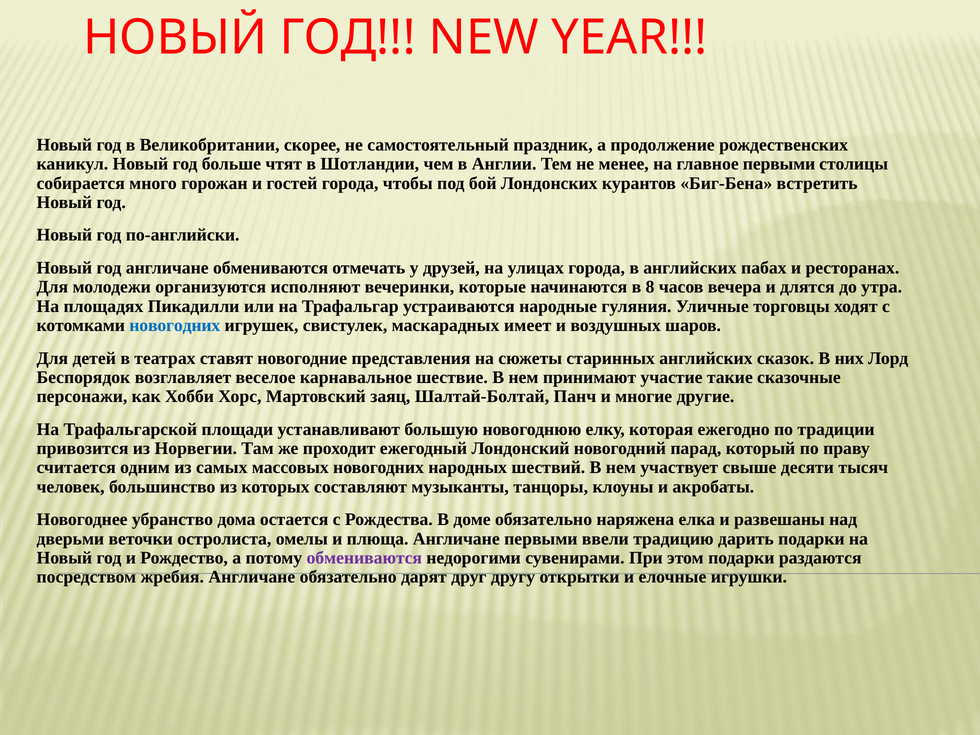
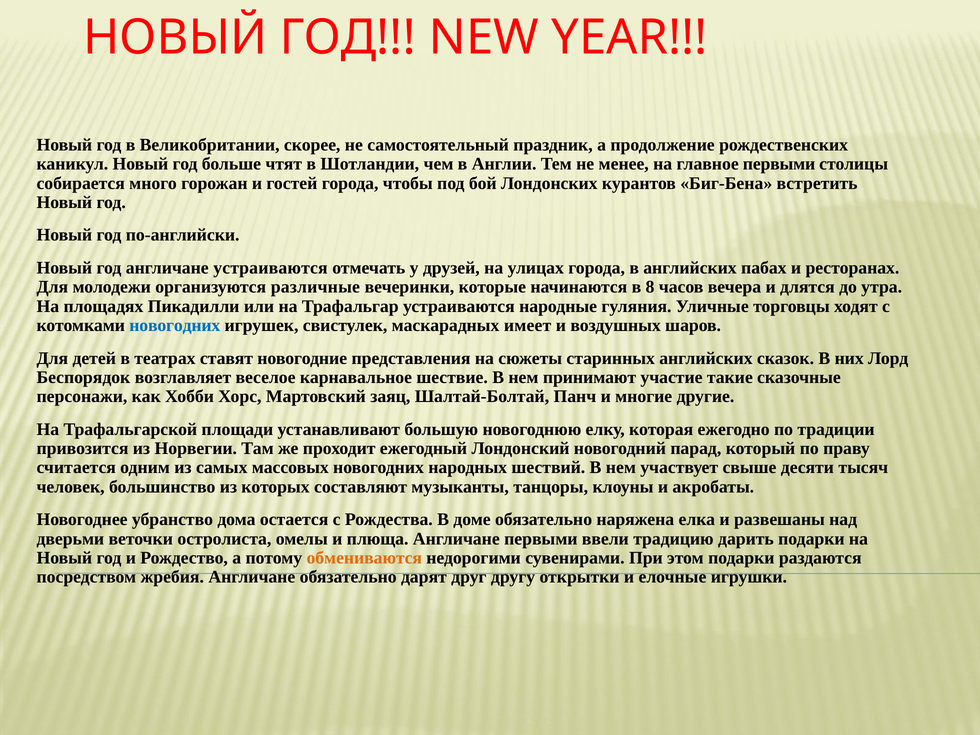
англичане обмениваются: обмениваются -> устраиваются
исполняют: исполняют -> различные
обмениваются at (364, 558) colour: purple -> orange
